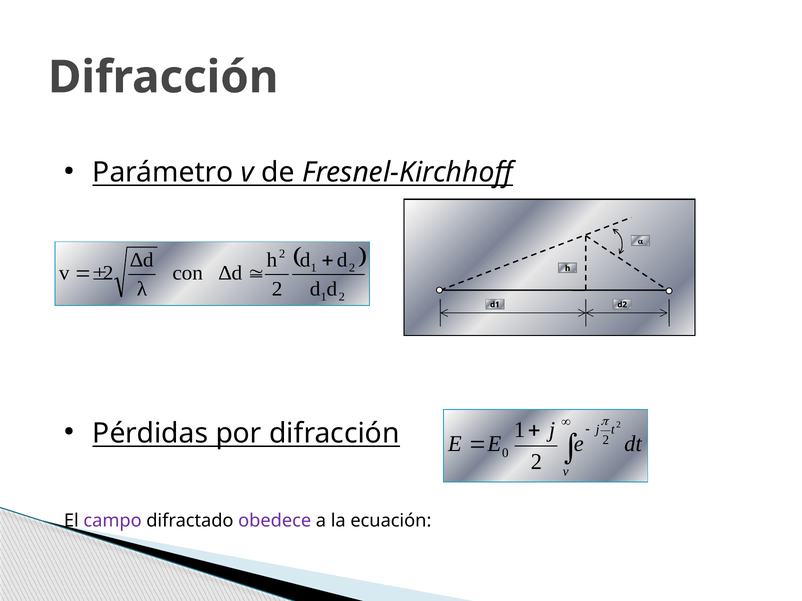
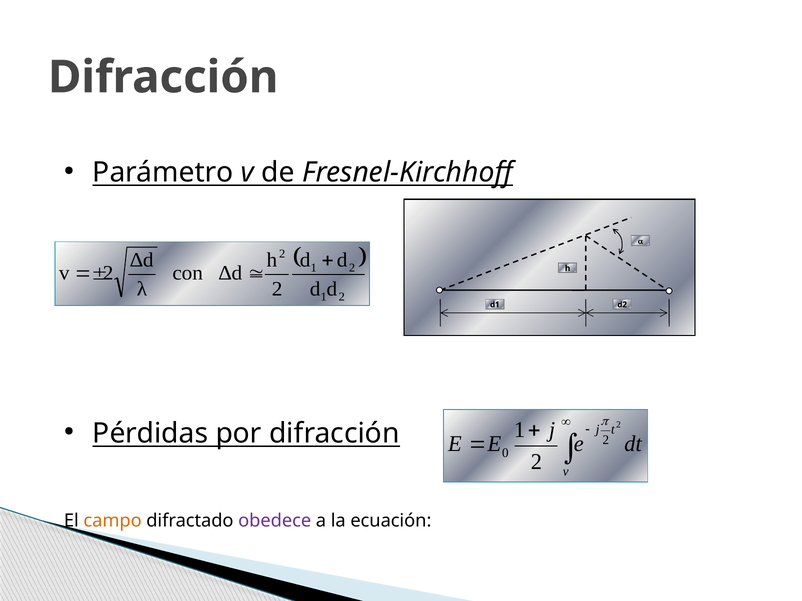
campo colour: purple -> orange
